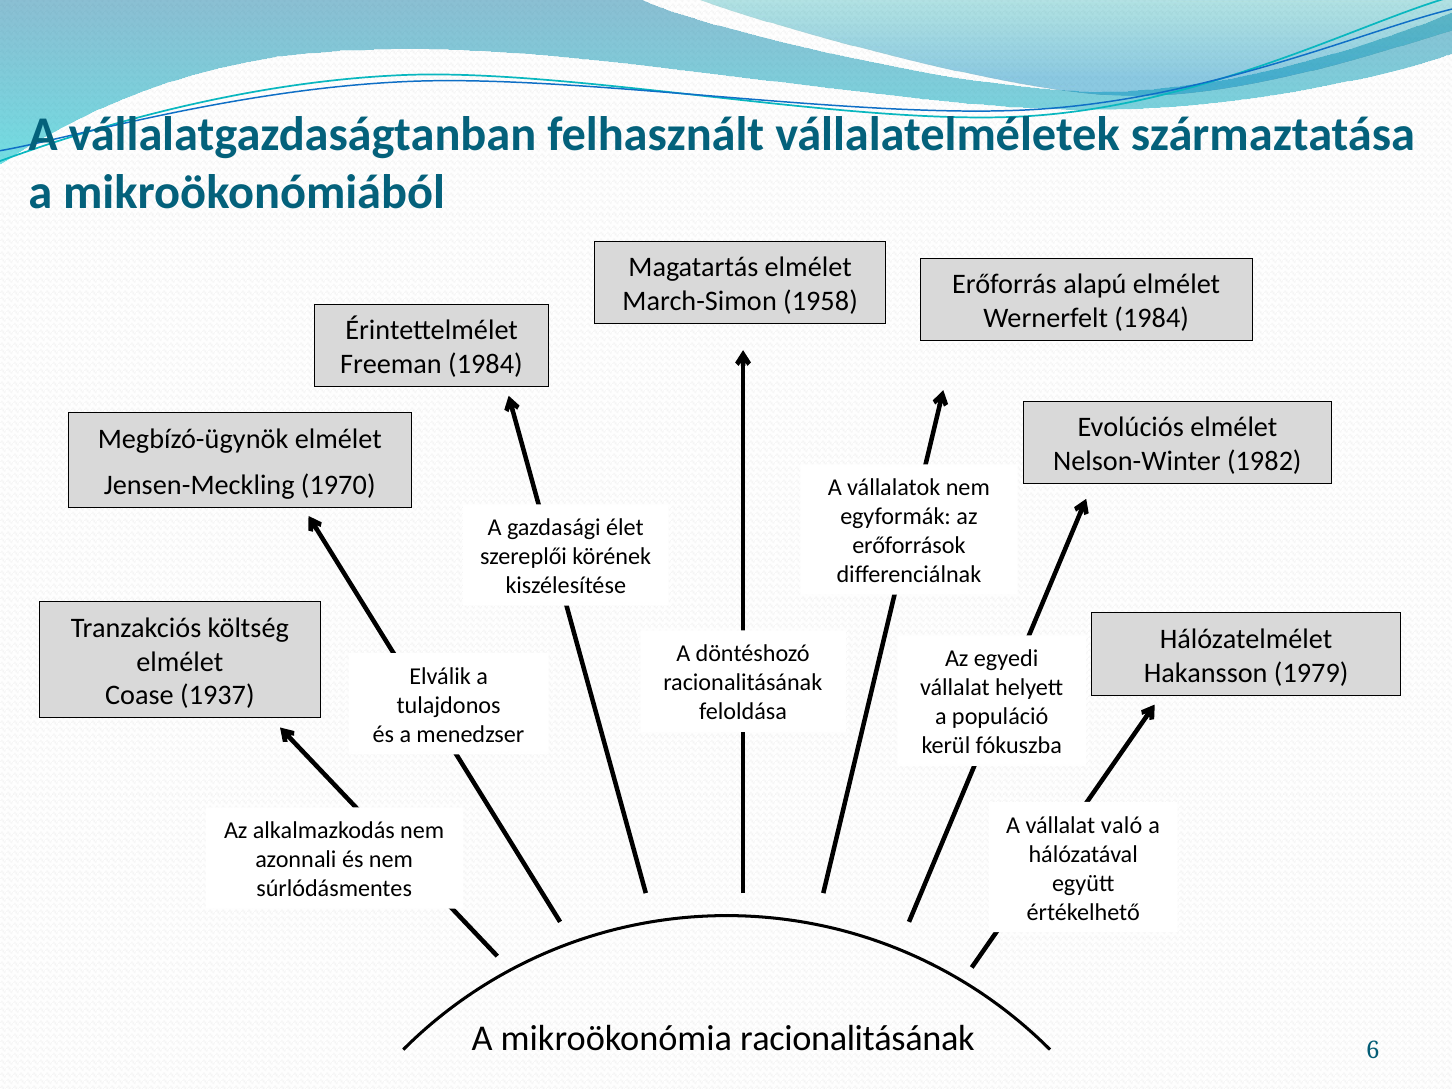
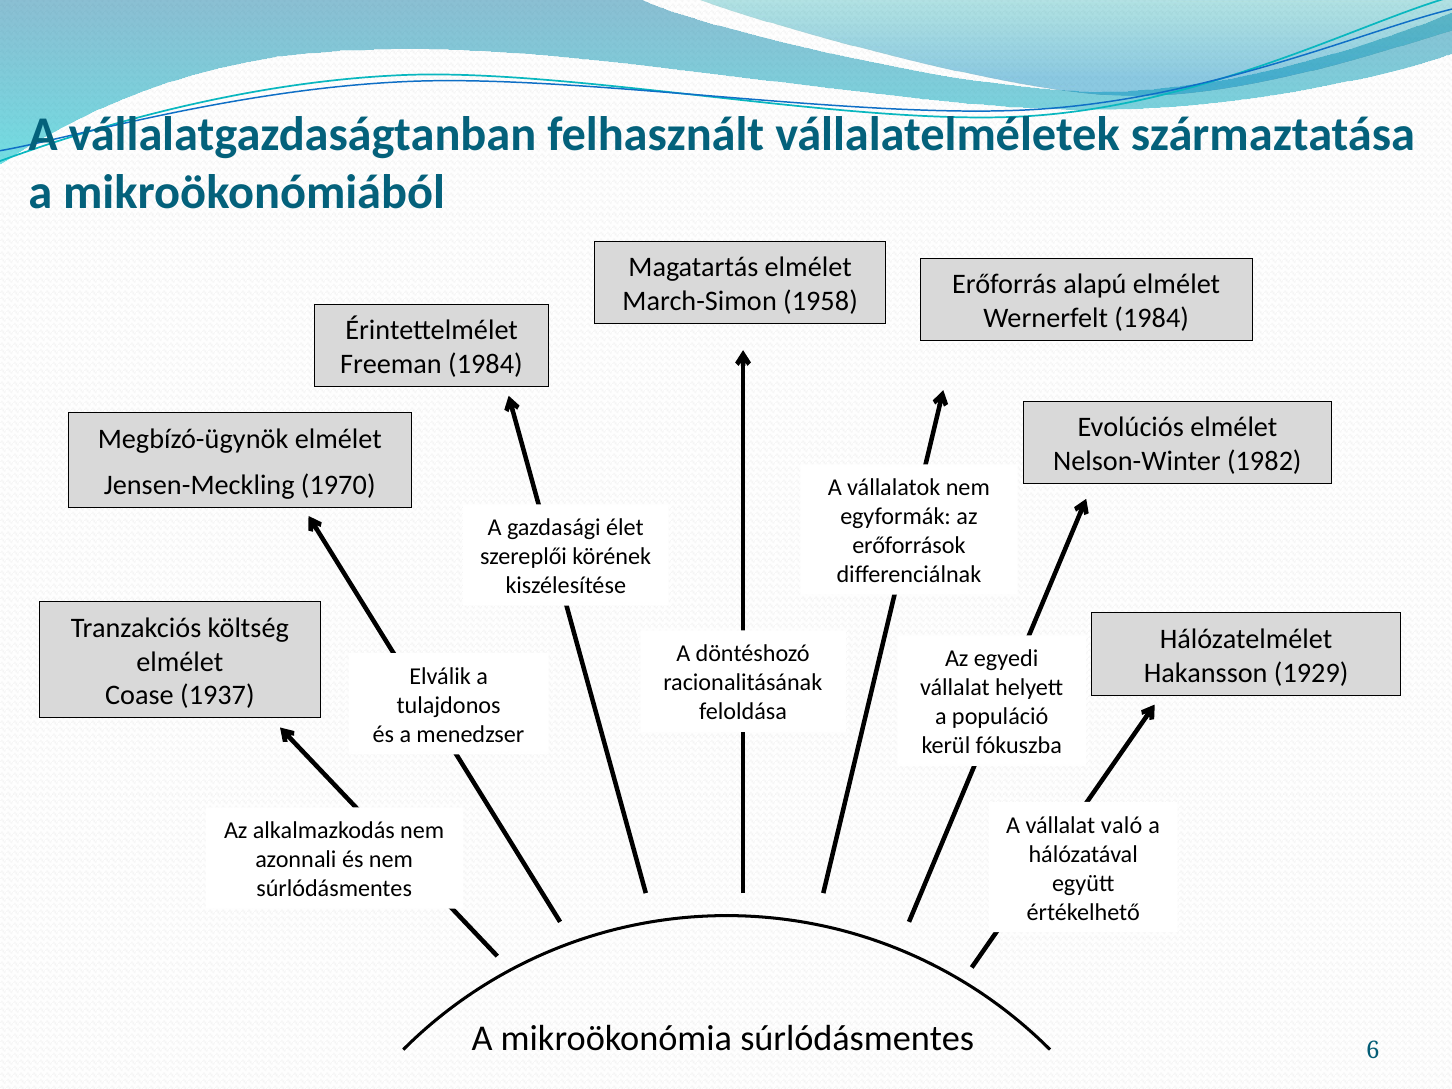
1979: 1979 -> 1929
mikroökonómia racionalitásának: racionalitásának -> súrlódásmentes
